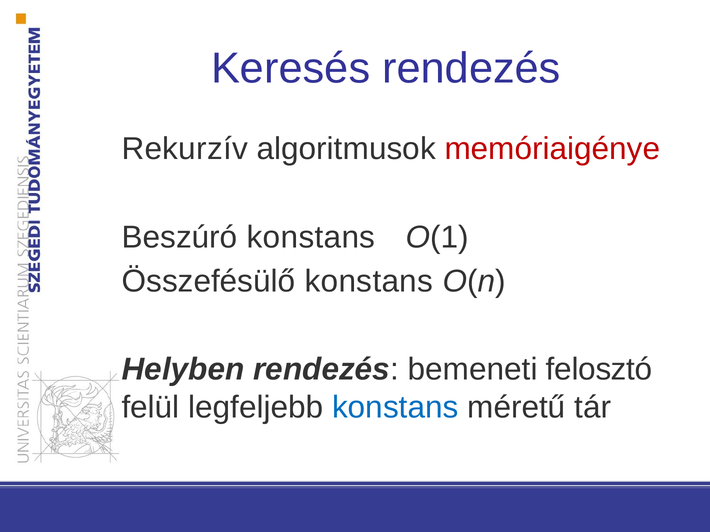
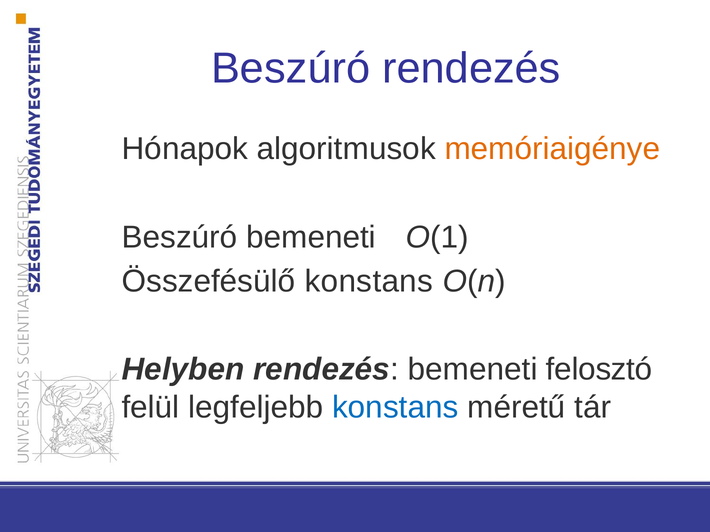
Keresés at (291, 69): Keresés -> Beszúró
Rekurzív: Rekurzív -> Hónapok
memóriaigénye colour: red -> orange
Beszúró konstans: konstans -> bemeneti
